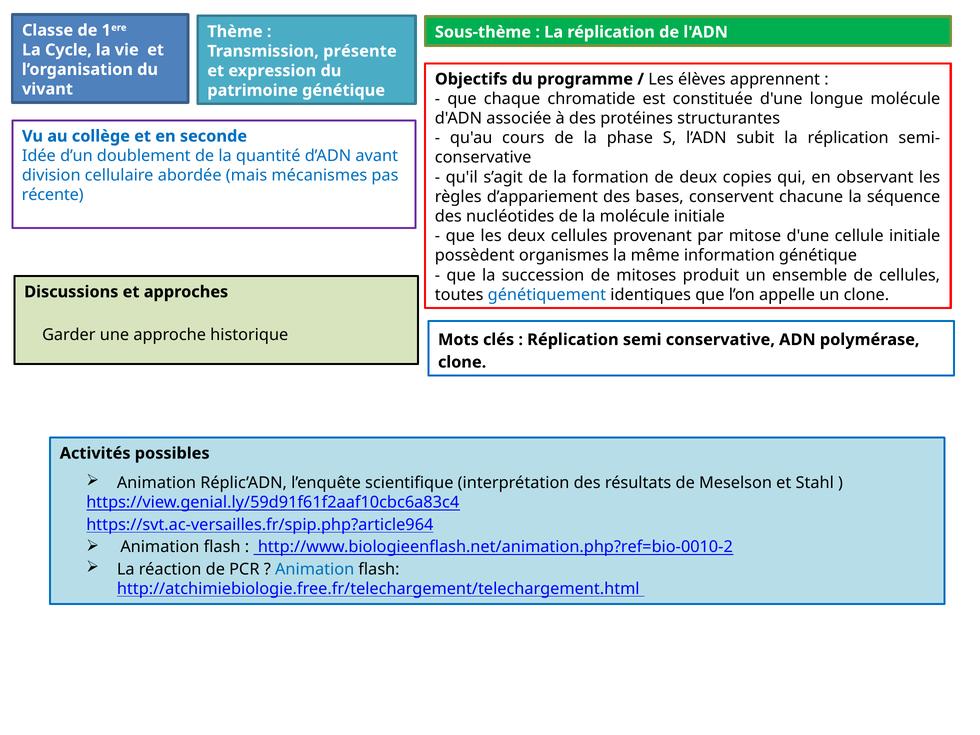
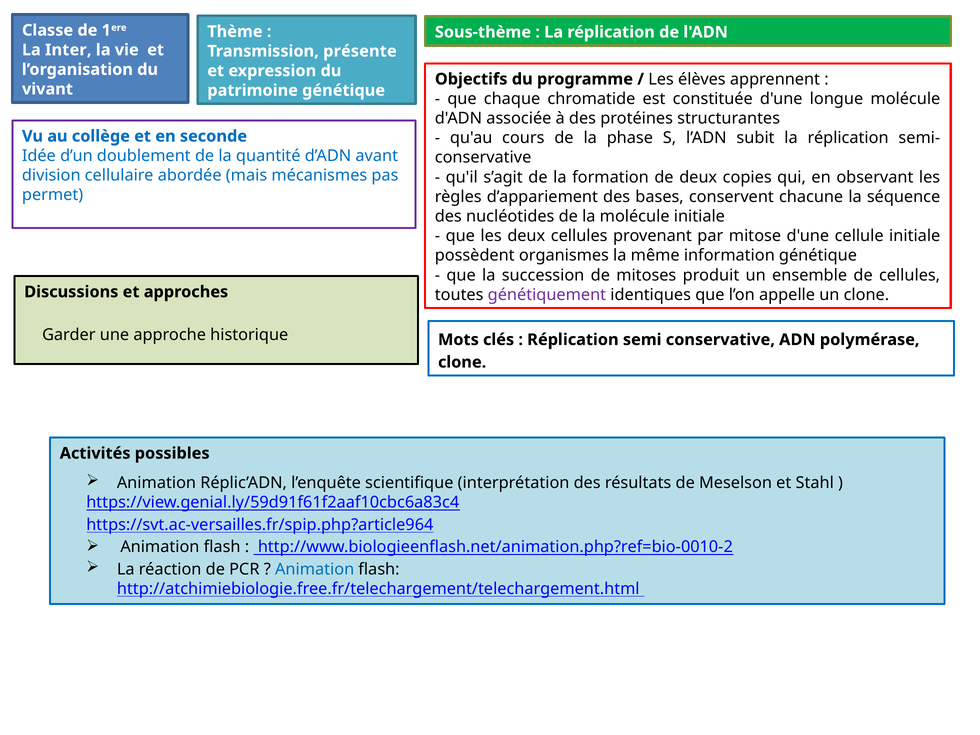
Cycle: Cycle -> Inter
récente: récente -> permet
génétiquement colour: blue -> purple
